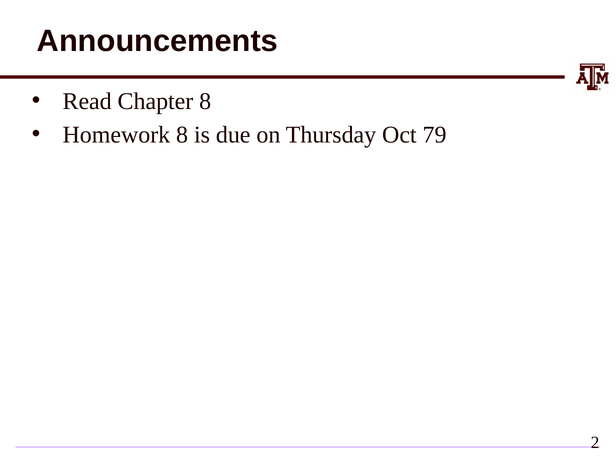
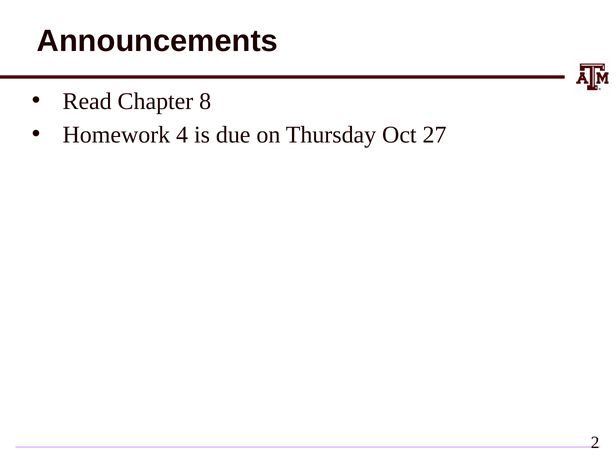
Homework 8: 8 -> 4
79: 79 -> 27
